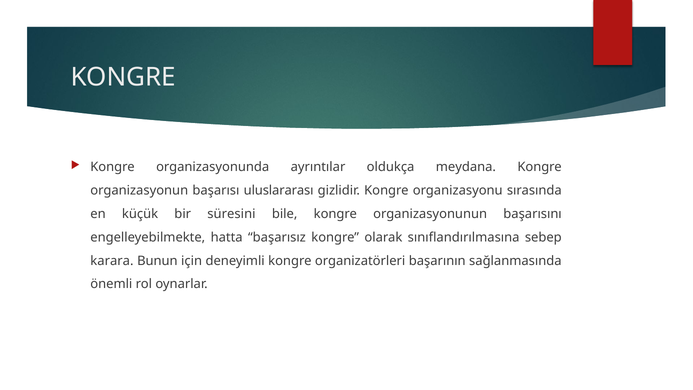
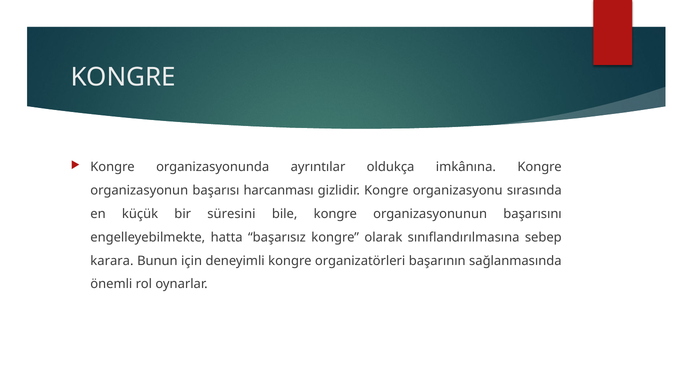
meydana: meydana -> imkânına
uluslararası: uluslararası -> harcanması
